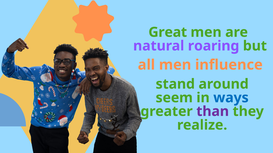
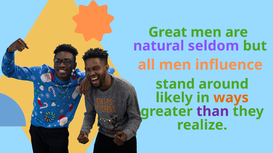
roaring: roaring -> seldom
seem: seem -> likely
ways colour: blue -> orange
